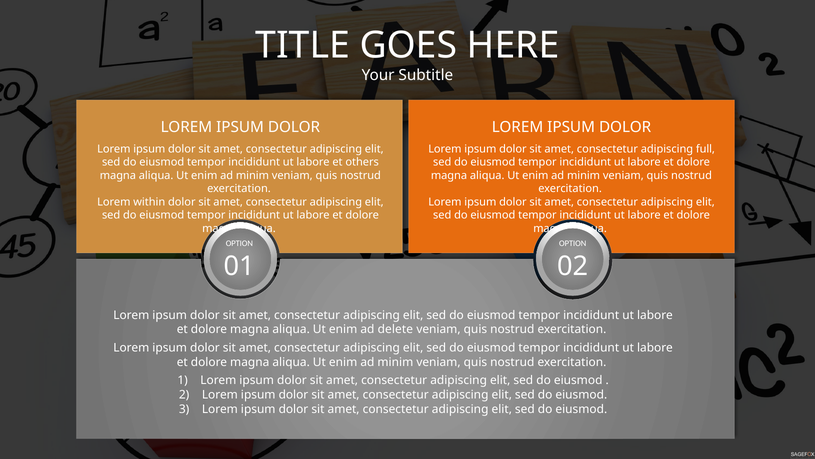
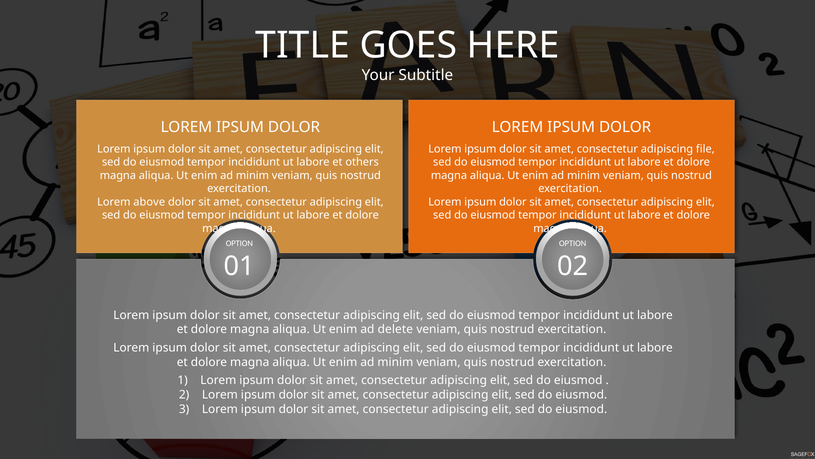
full: full -> file
within: within -> above
